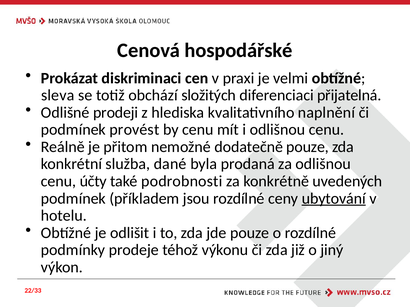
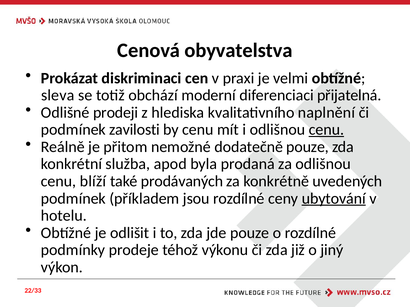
hospodářské: hospodářské -> obyvatelstva
složitých: složitých -> moderní
provést: provést -> zavilosti
cenu at (326, 130) underline: none -> present
dané: dané -> apod
účty: účty -> blíží
podrobnosti: podrobnosti -> prodávaných
